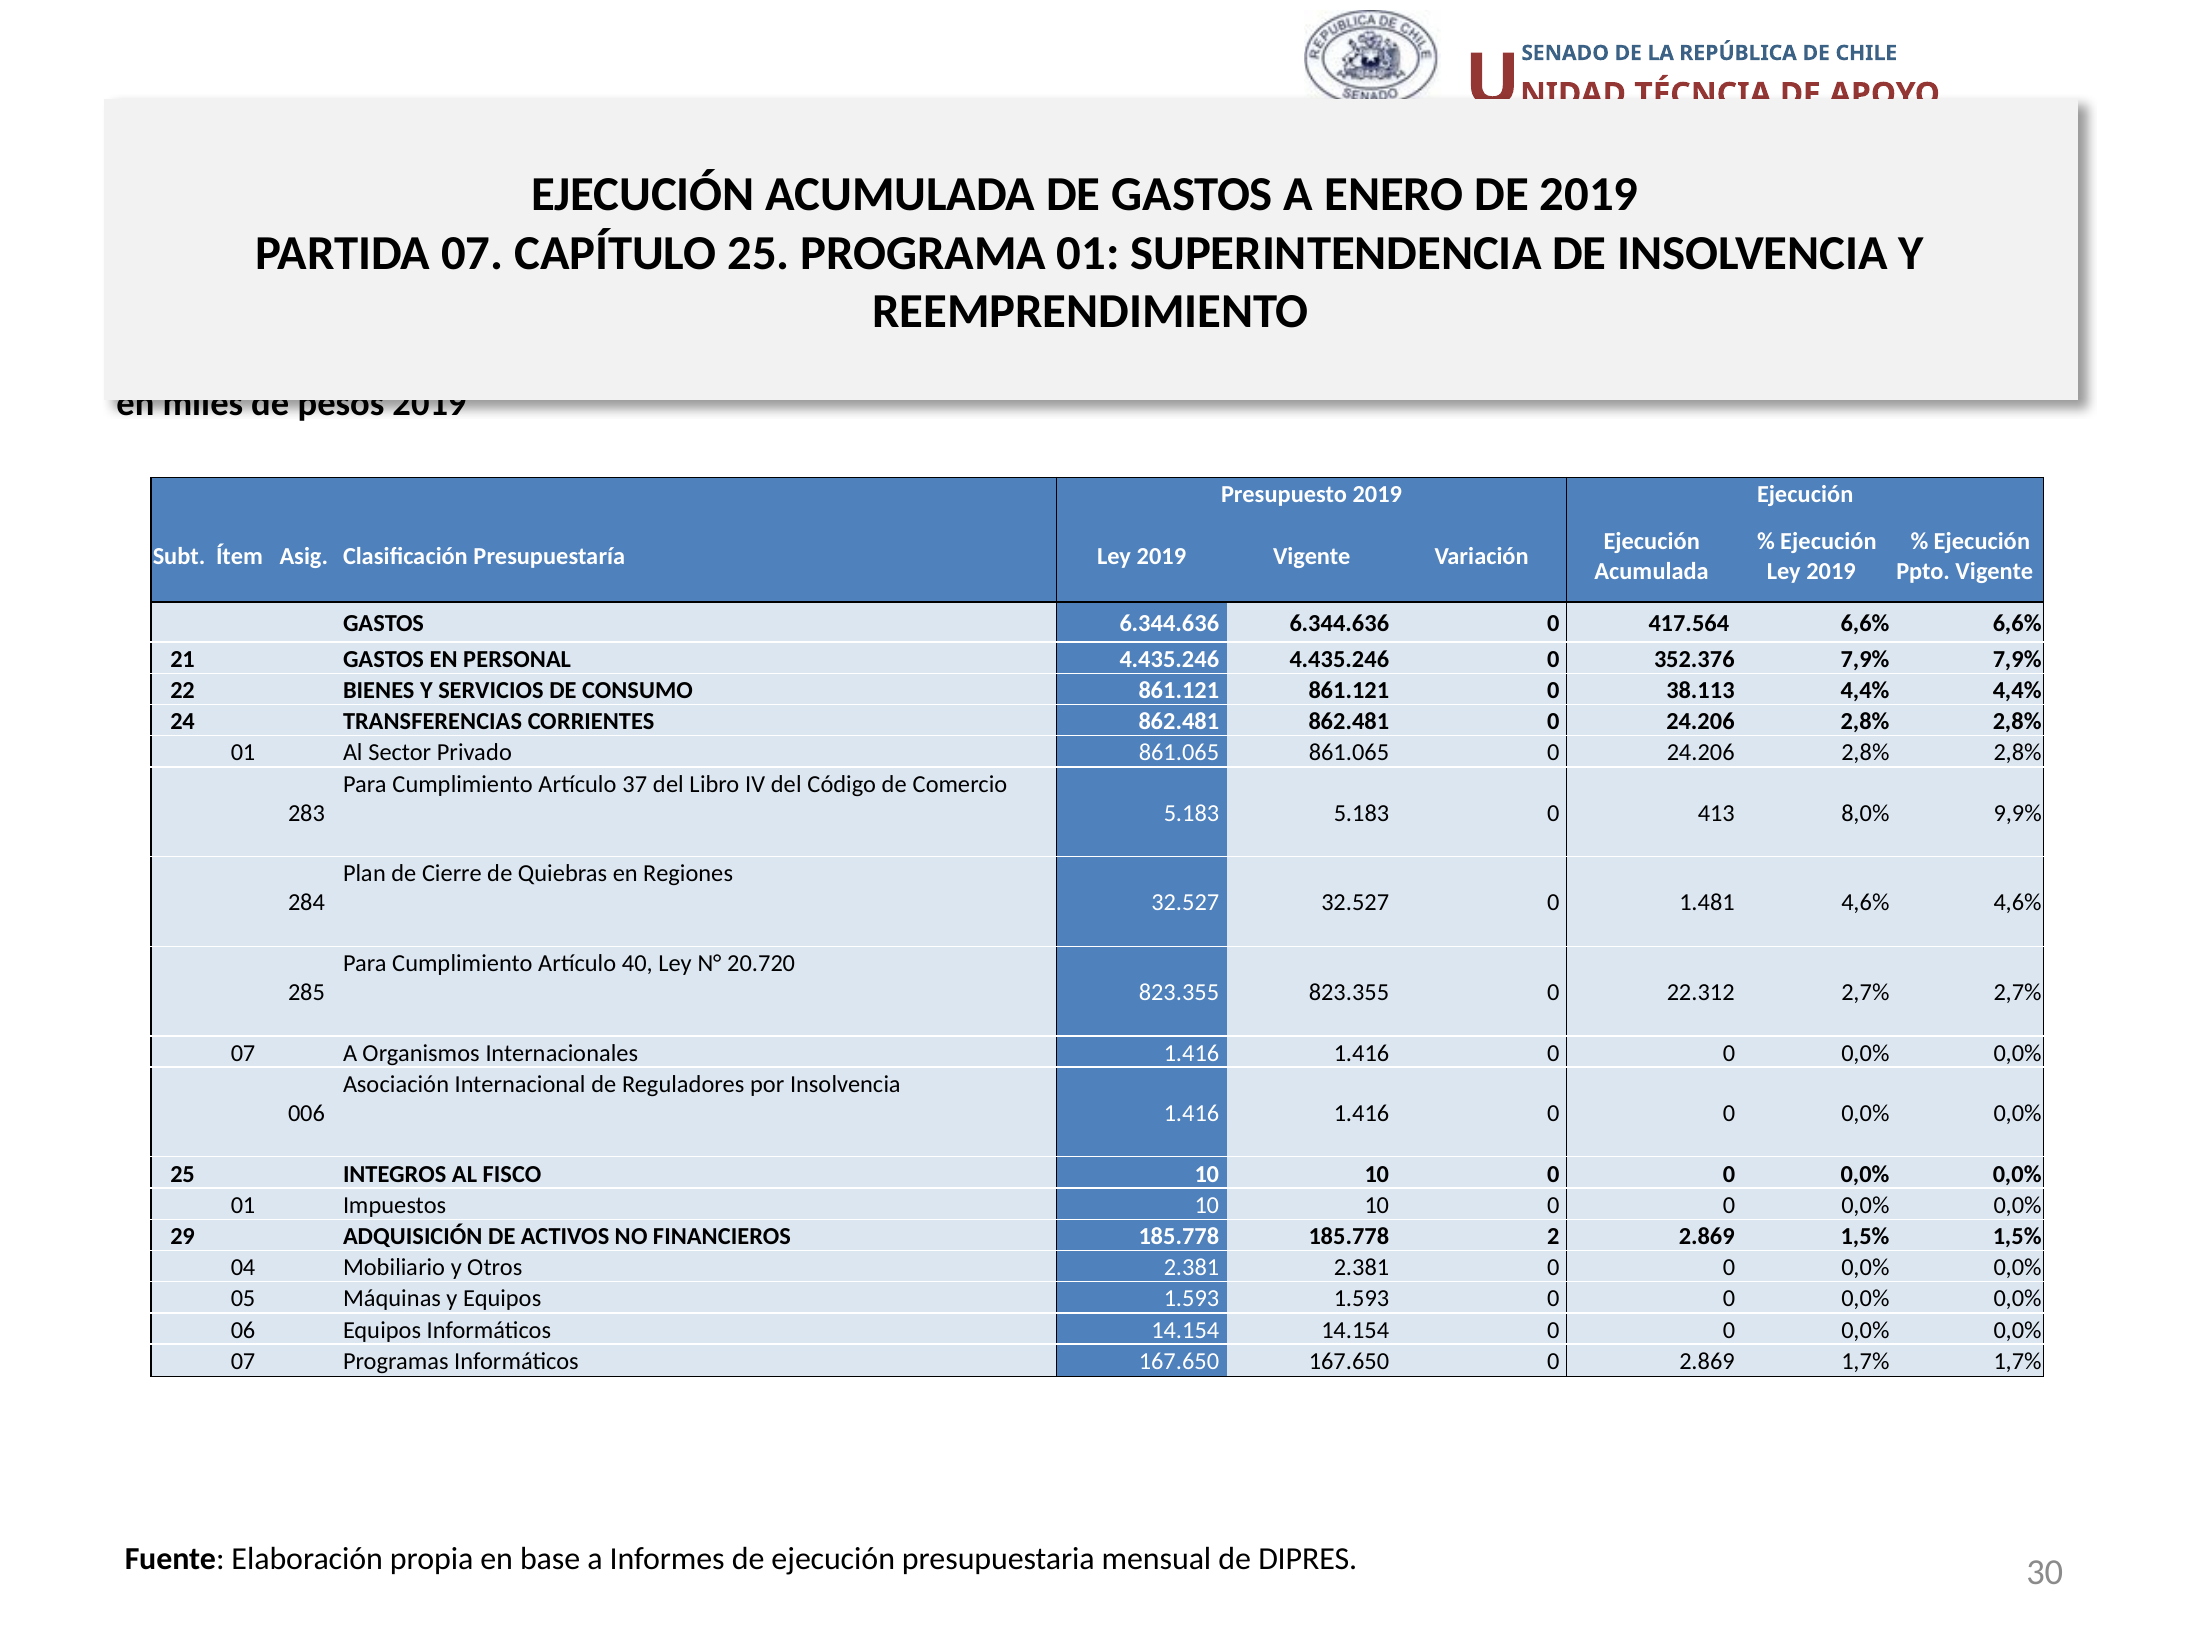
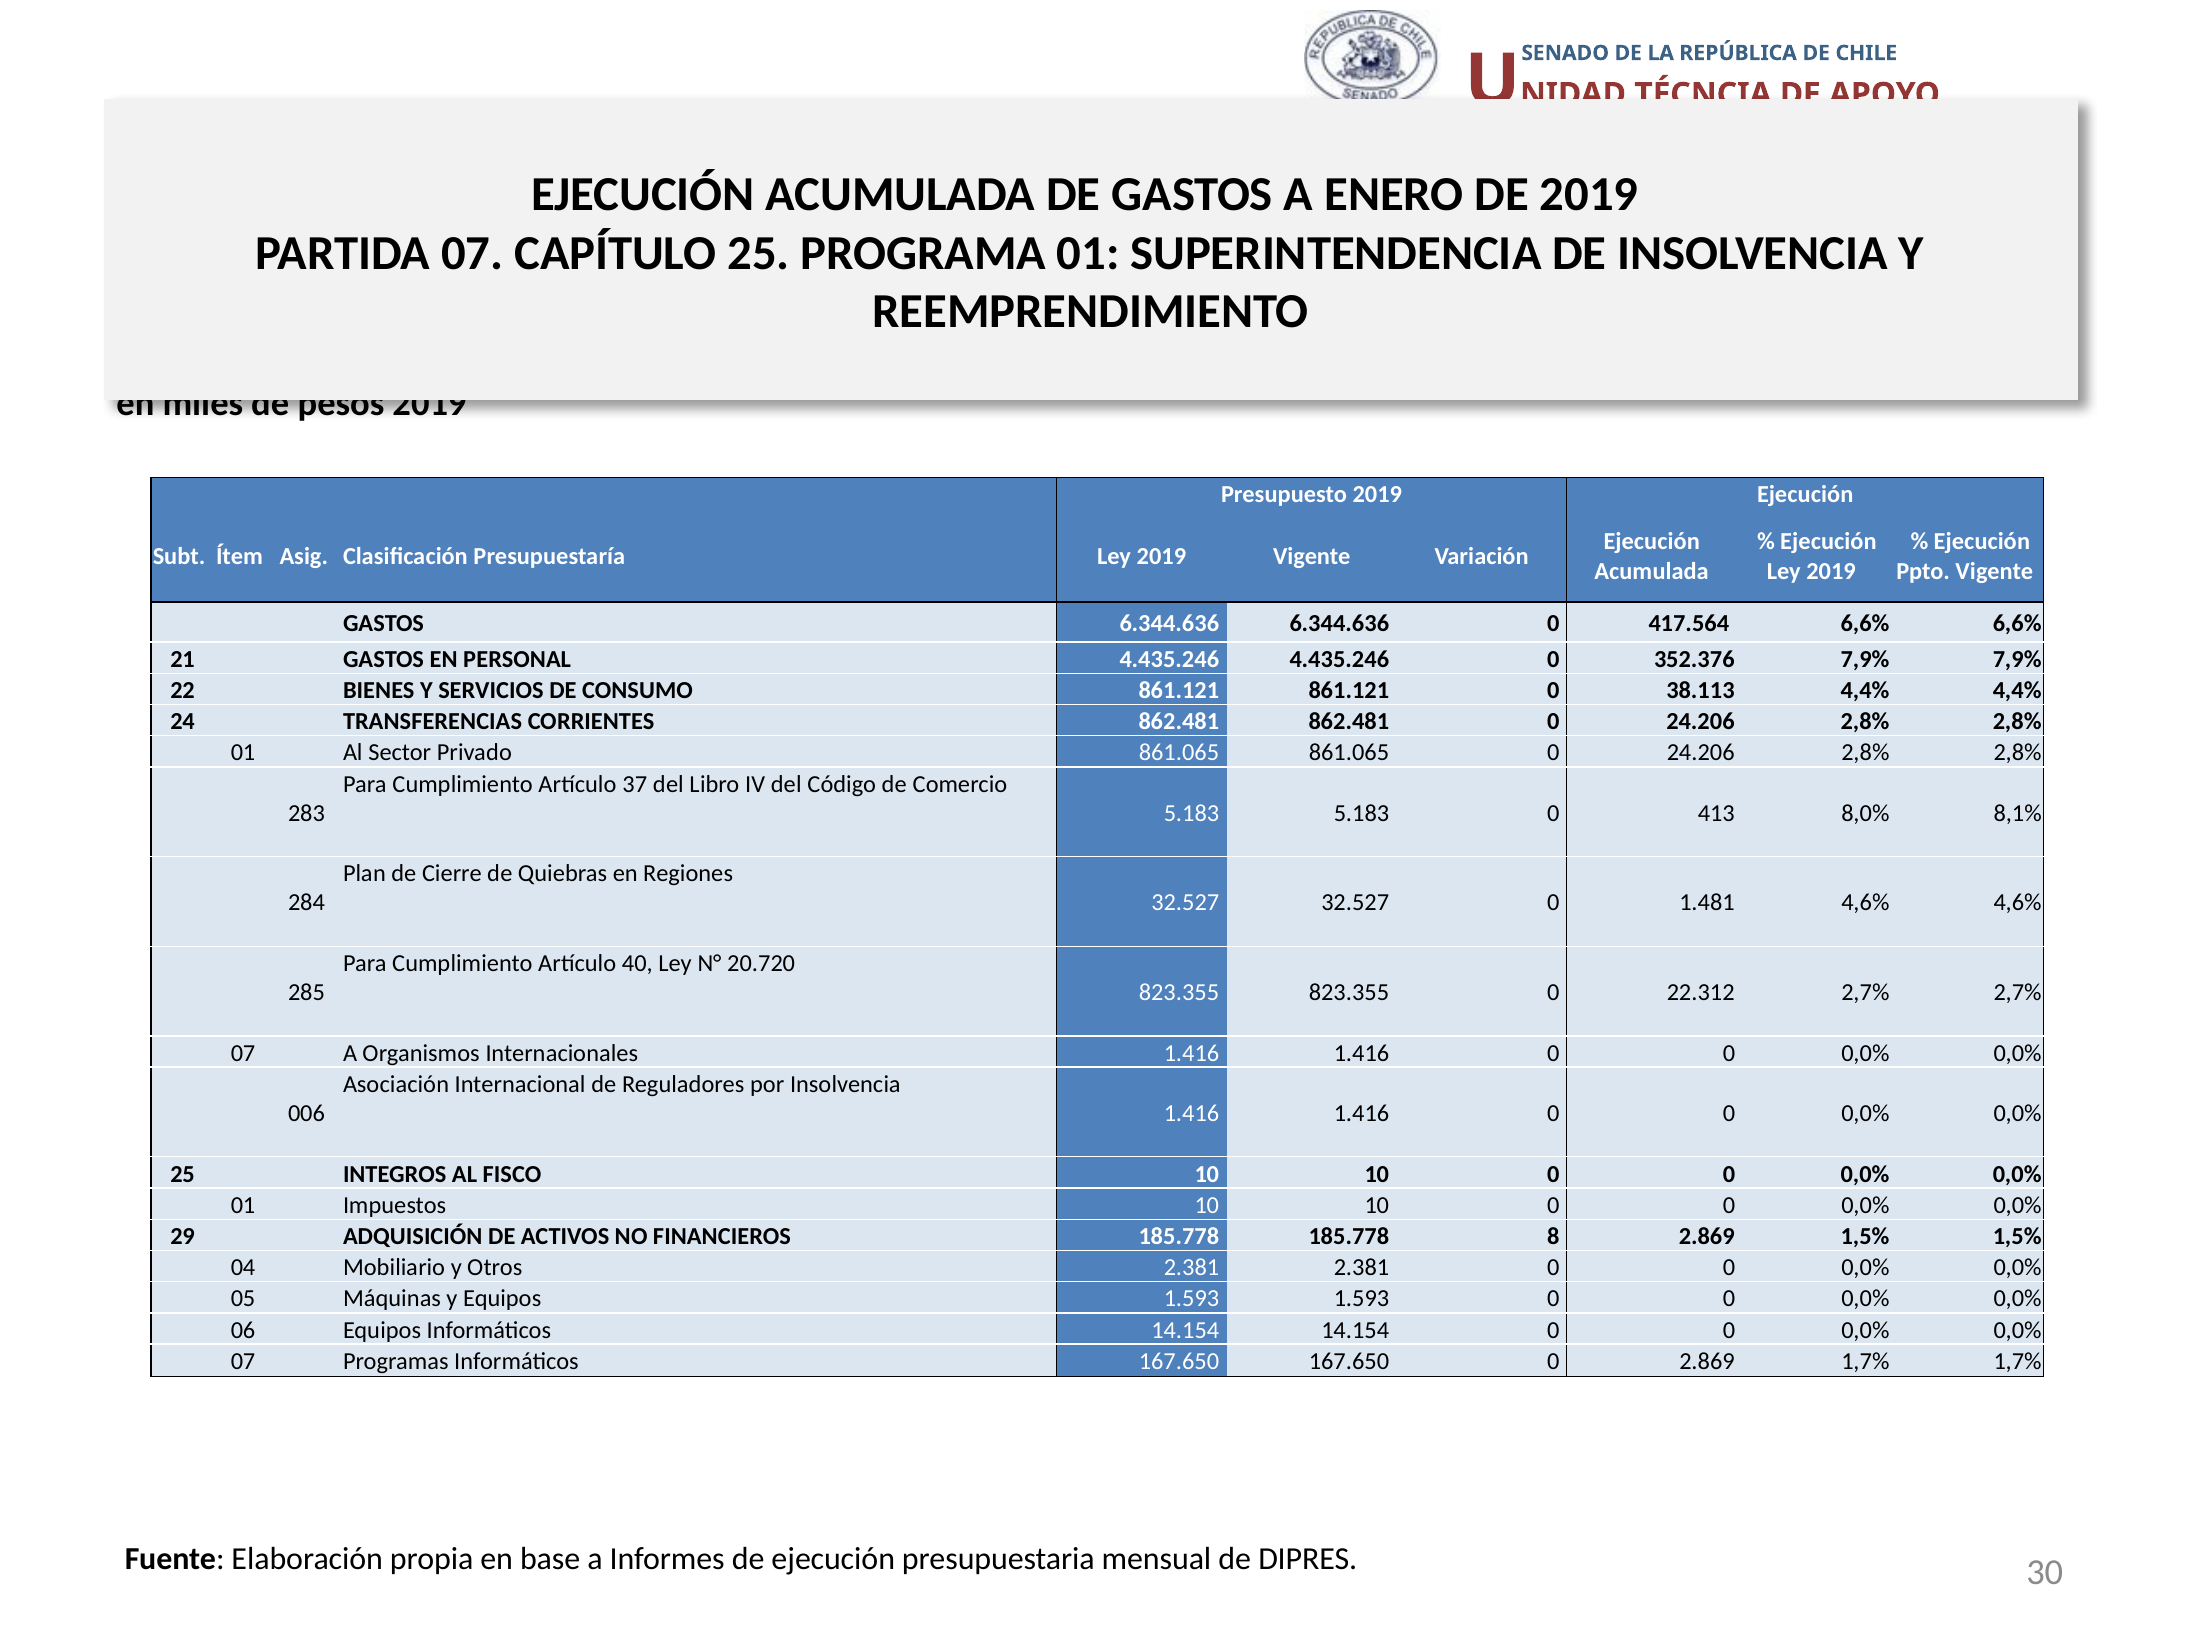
9,9%: 9,9% -> 8,1%
2: 2 -> 8
